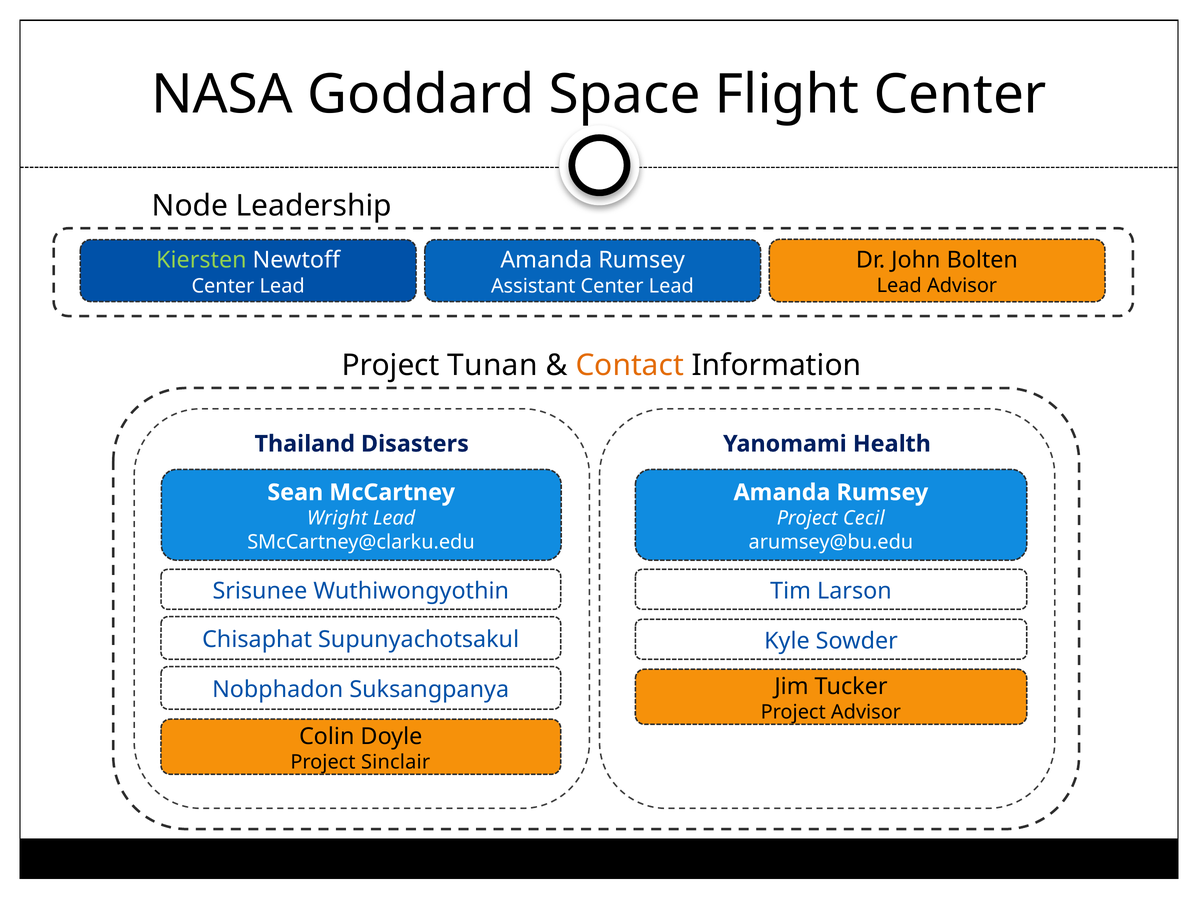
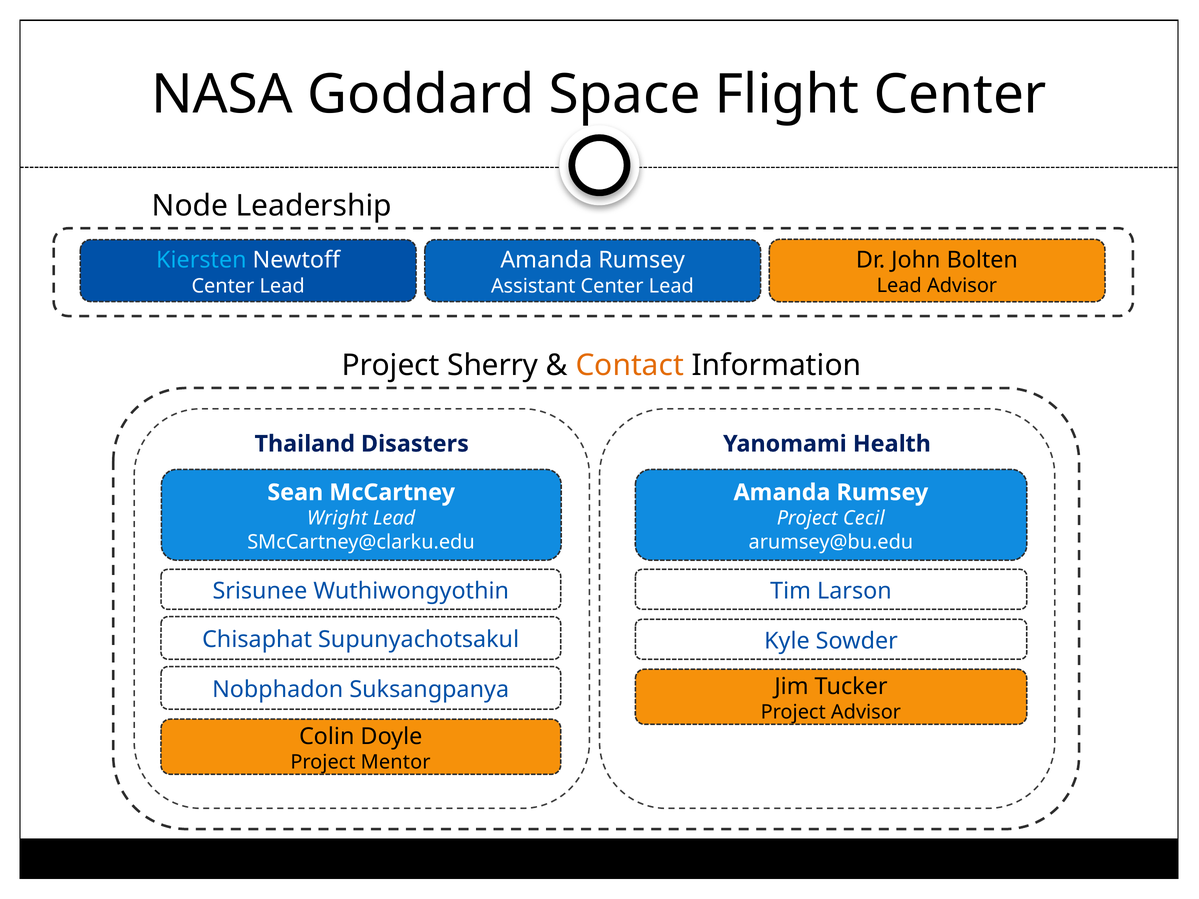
Kiersten colour: light green -> light blue
Tunan: Tunan -> Sherry
Sinclair: Sinclair -> Mentor
